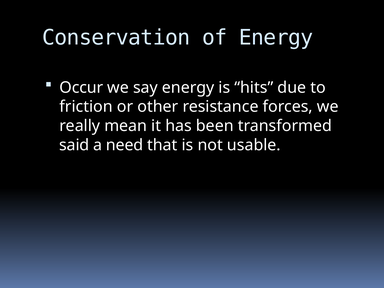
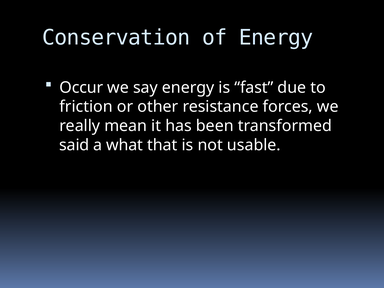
hits: hits -> fast
need: need -> what
